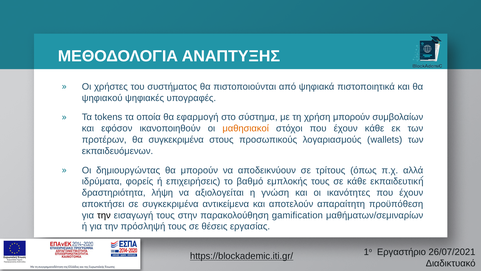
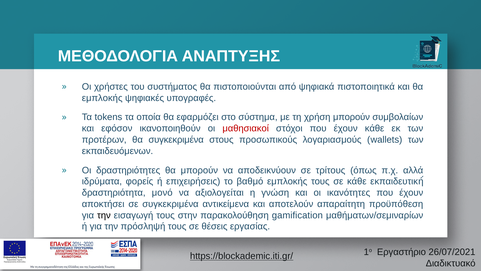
ψηφιακού at (102, 98): ψηφιακού -> εμπλοκής
εφαρμογή: εφαρμογή -> εφαρμόζει
μαθησιακοί colour: orange -> red
δημιουργώντας: δημιουργώντας -> δραστηριότητες
λήψη: λήψη -> μονό
